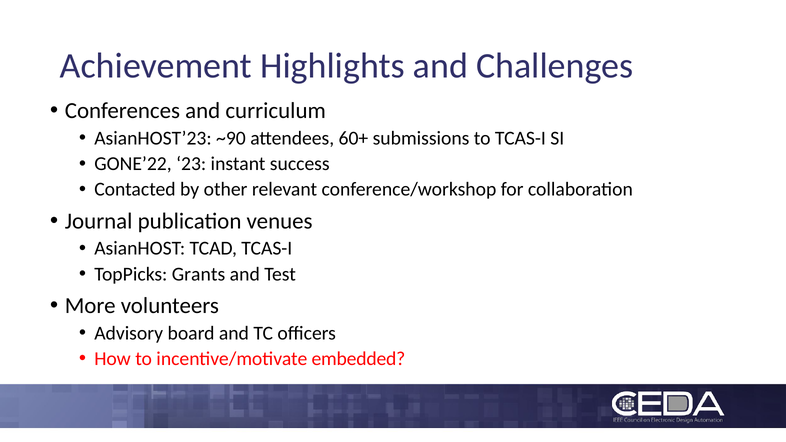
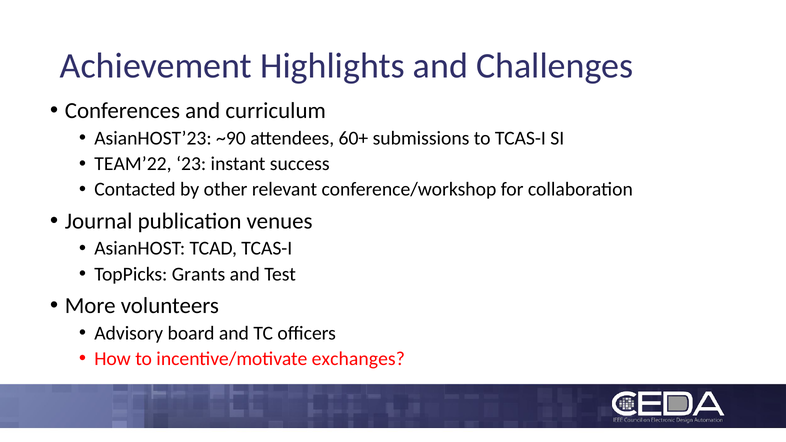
GONE’22: GONE’22 -> TEAM’22
embedded: embedded -> exchanges
